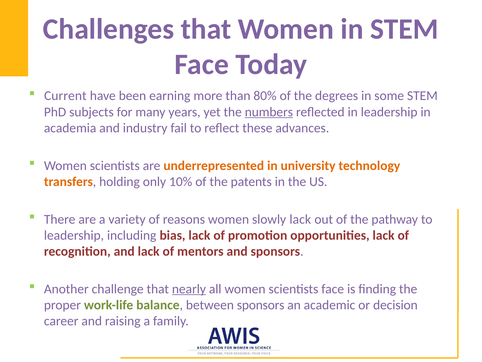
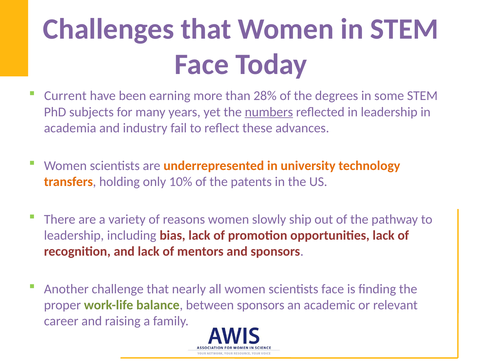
80%: 80% -> 28%
slowly lack: lack -> ship
nearly underline: present -> none
decision: decision -> relevant
